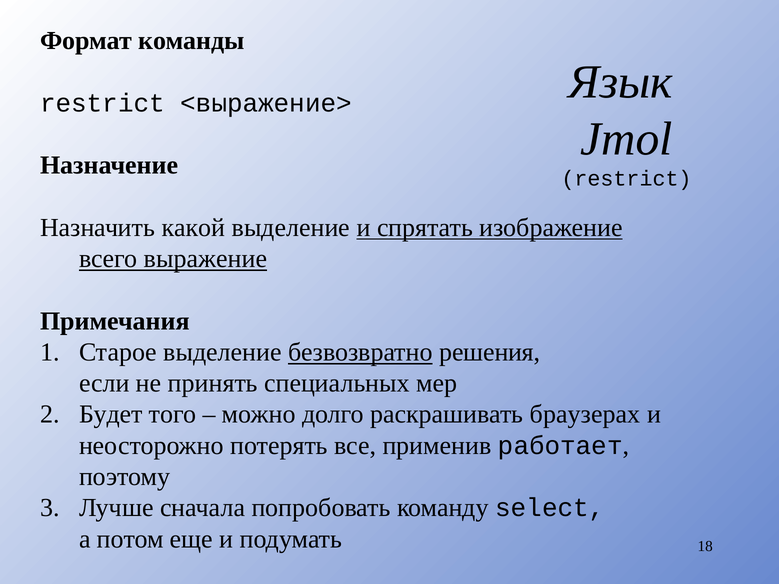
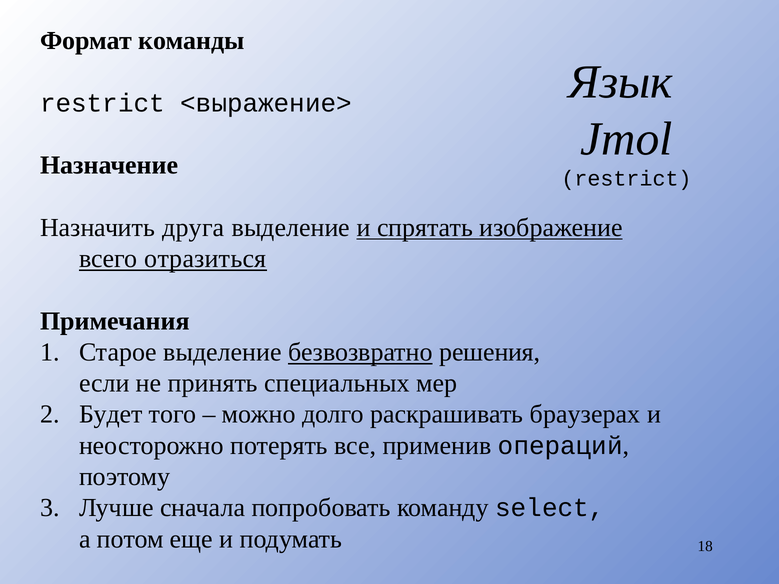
какой: какой -> друга
выражение: выражение -> отразиться
работает: работает -> операций
